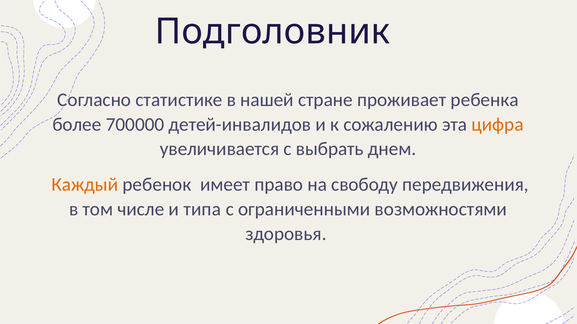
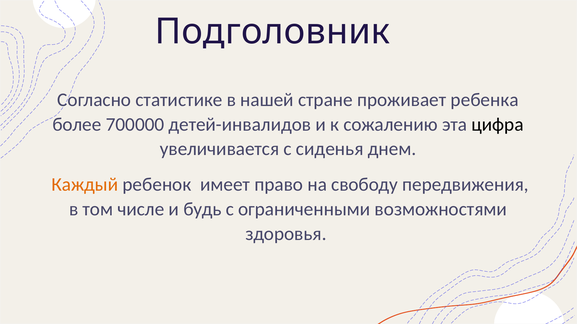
цифра colour: orange -> black
выбрать: выбрать -> сиденья
типа: типа -> будь
